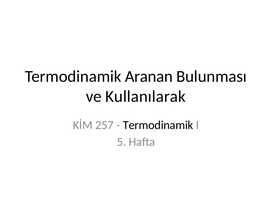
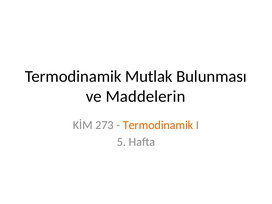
Aranan: Aranan -> Mutlak
Kullanılarak: Kullanılarak -> Maddelerin
257: 257 -> 273
Termodinamik at (158, 125) colour: black -> orange
